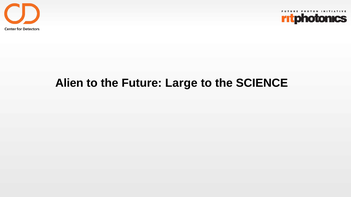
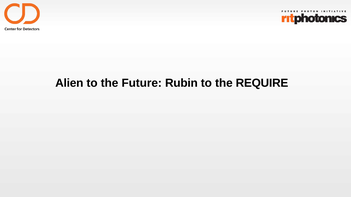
Large: Large -> Rubin
SCIENCE: SCIENCE -> REQUIRE
